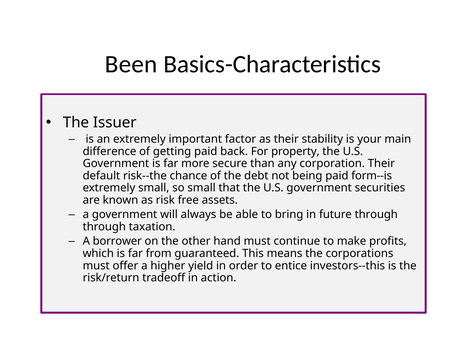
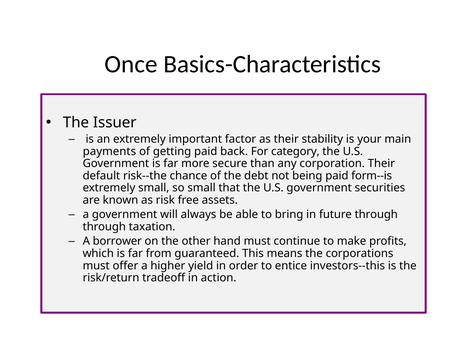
Been: Been -> Once
difference: difference -> payments
property: property -> category
